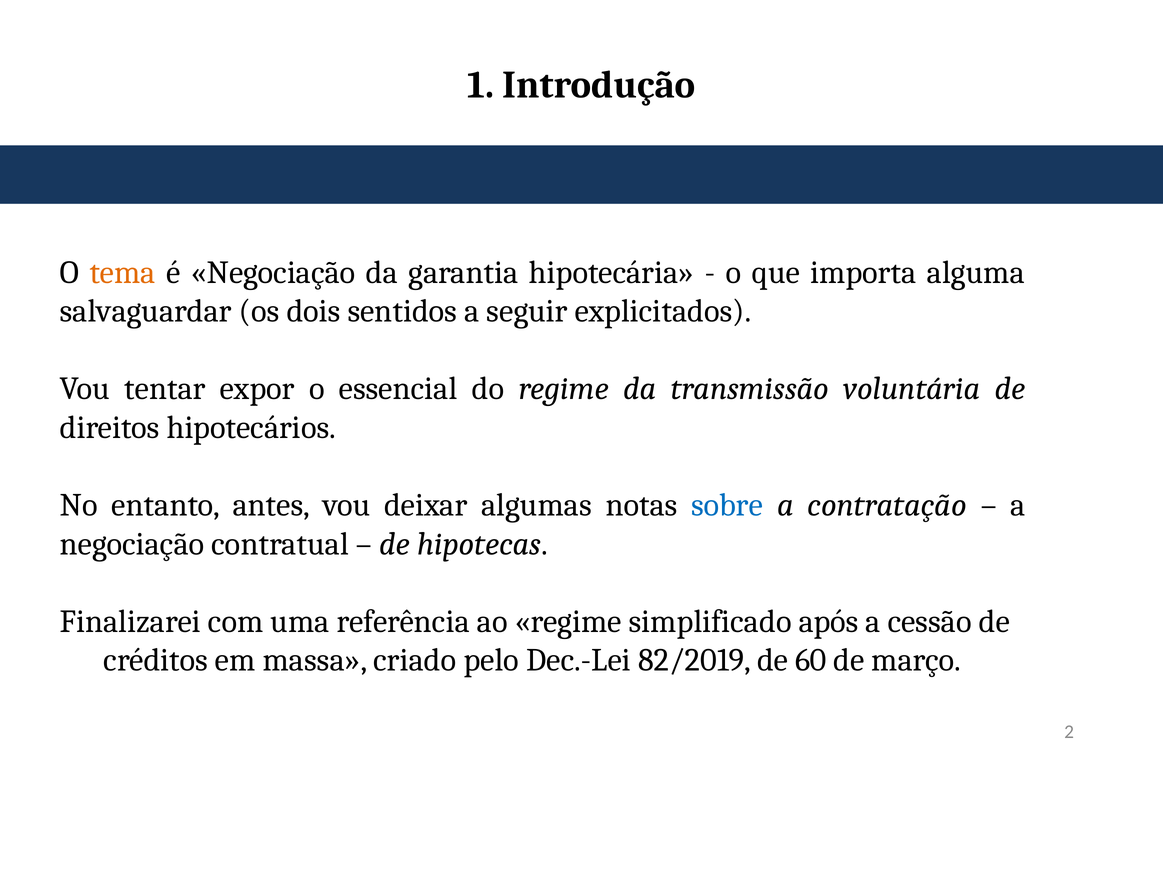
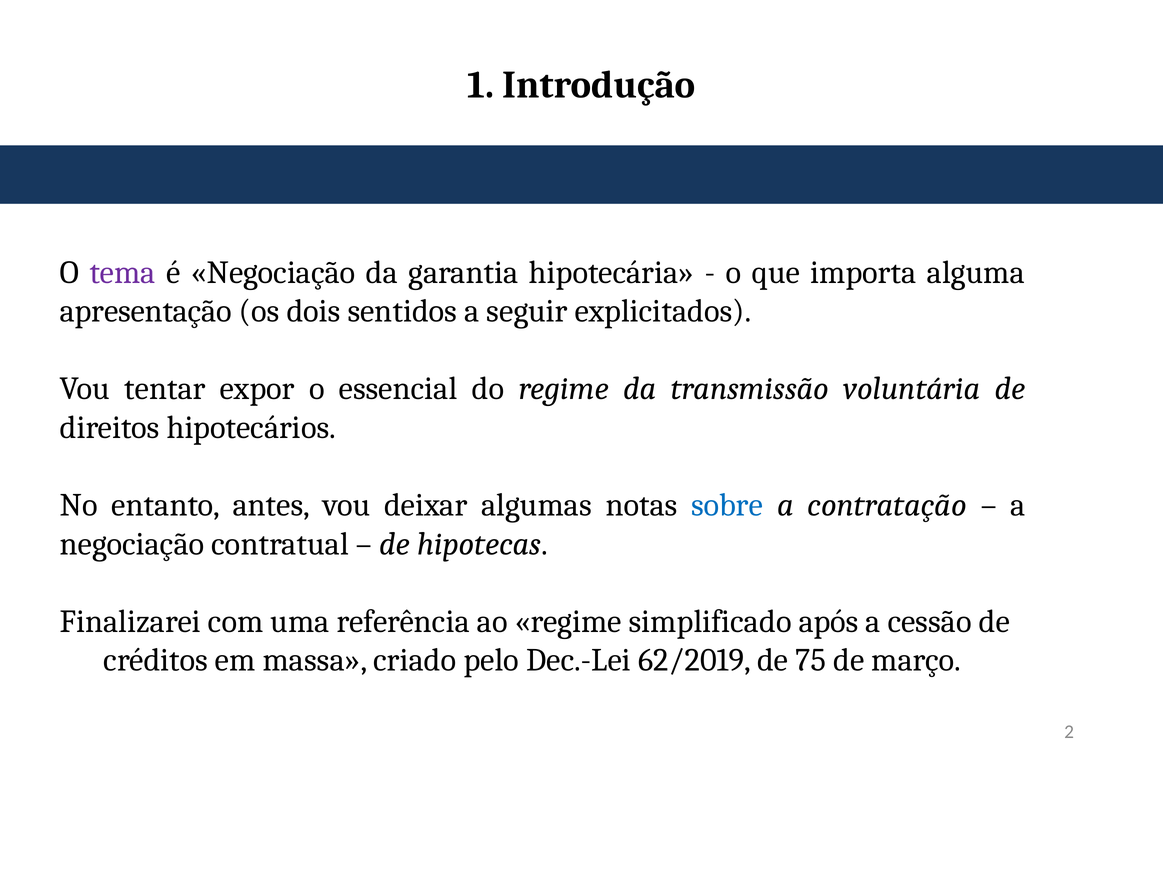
tema colour: orange -> purple
salvaguardar: salvaguardar -> apresentação
82/2019: 82/2019 -> 62/2019
60: 60 -> 75
